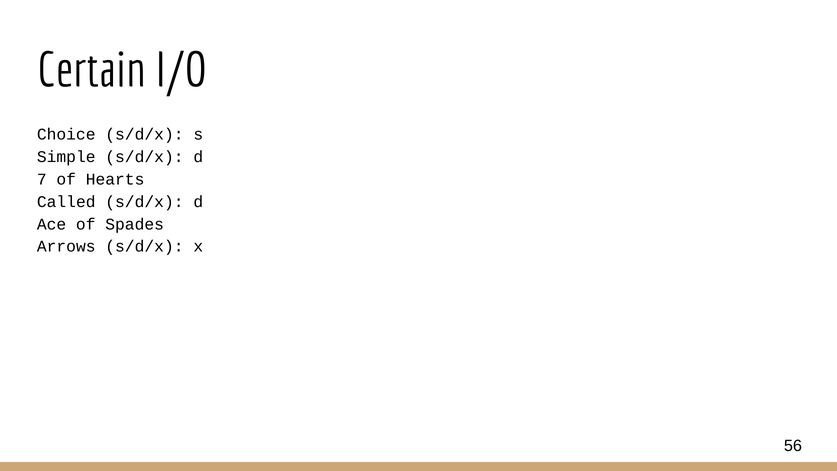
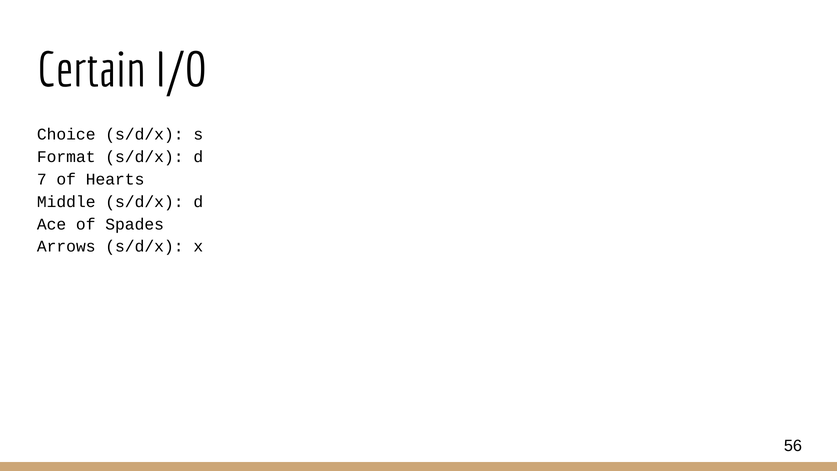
Simple: Simple -> Format
Called: Called -> Middle
